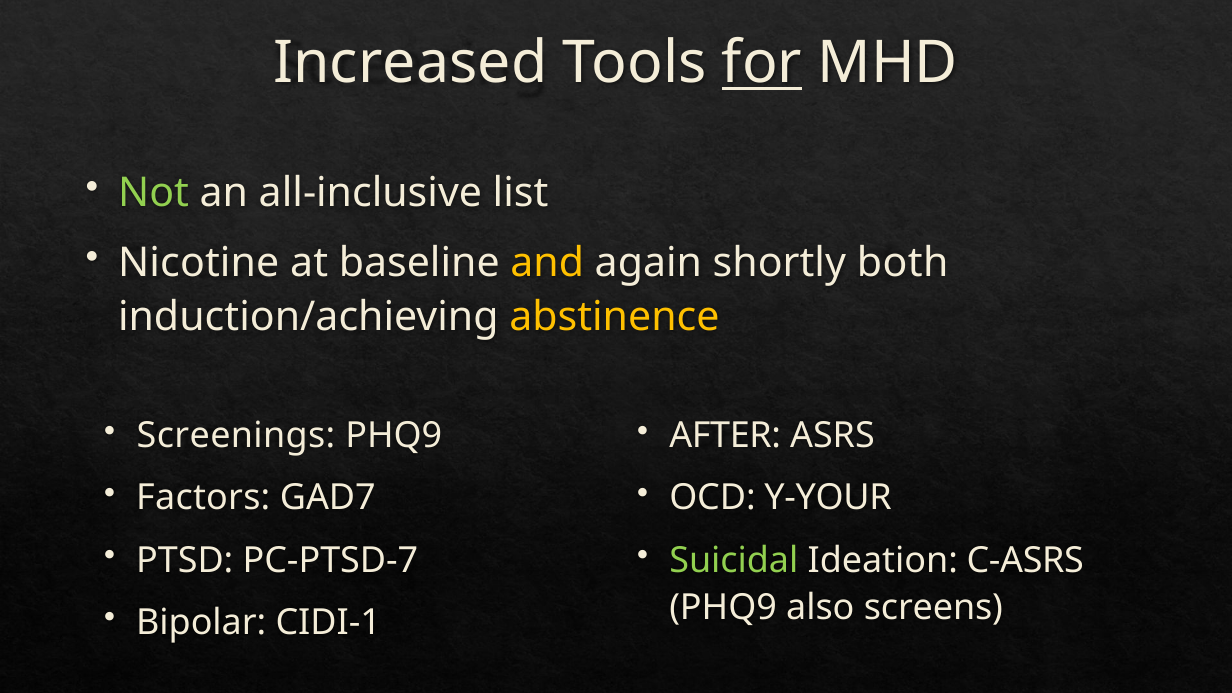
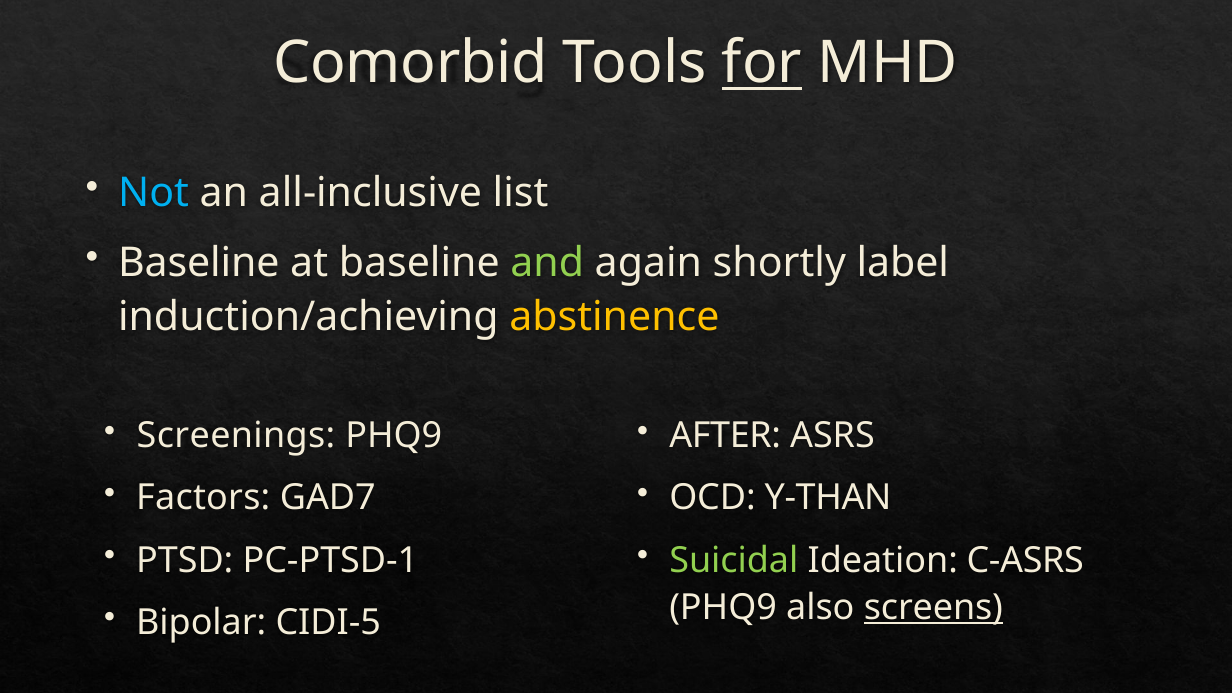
Increased: Increased -> Comorbid
Not colour: light green -> light blue
Nicotine at (199, 263): Nicotine -> Baseline
and colour: yellow -> light green
both: both -> label
Y-YOUR: Y-YOUR -> Y-THAN
PC-PTSD-7: PC-PTSD-7 -> PC-PTSD-1
screens underline: none -> present
CIDI-1: CIDI-1 -> CIDI-5
